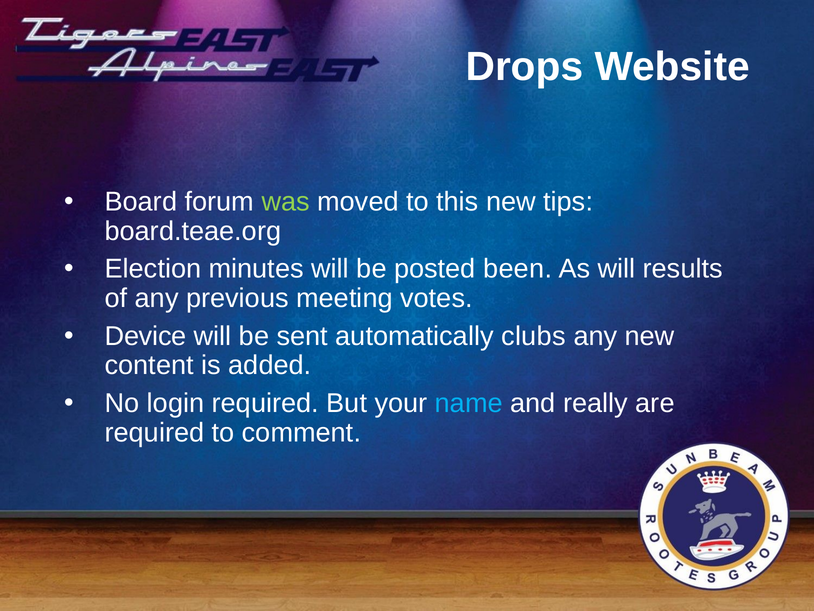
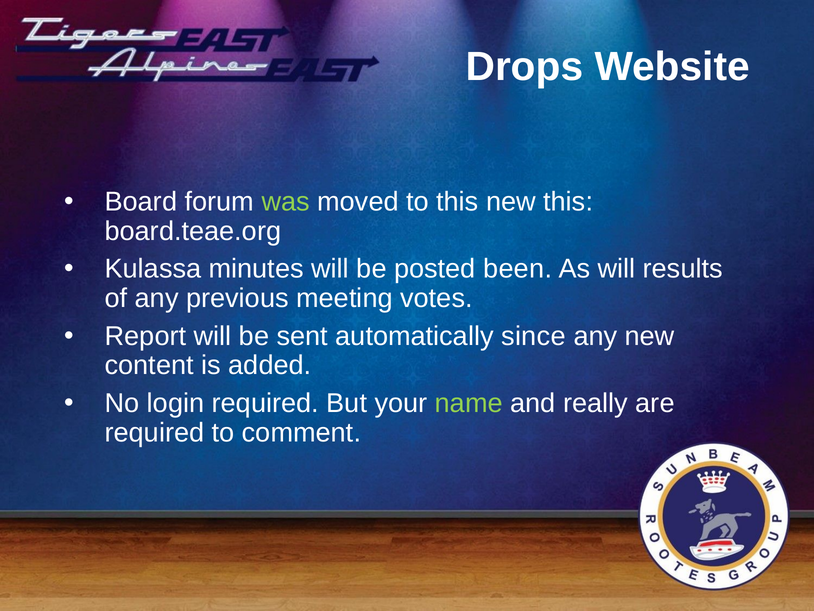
new tips: tips -> this
Election: Election -> Kulassa
Device: Device -> Report
clubs: clubs -> since
name colour: light blue -> light green
